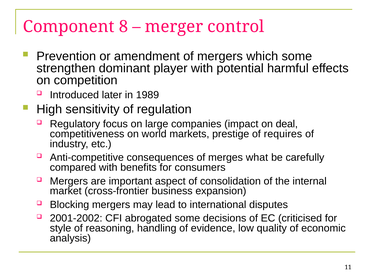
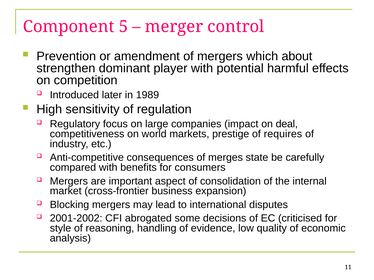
8: 8 -> 5
which some: some -> about
what: what -> state
